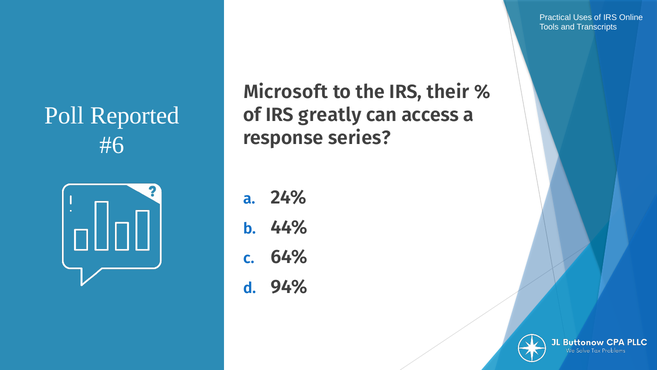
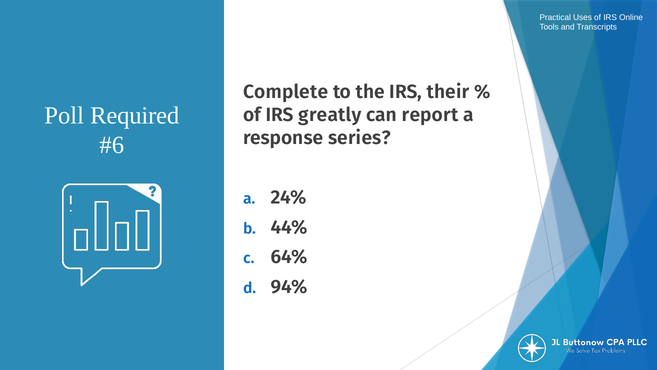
Microsoft: Microsoft -> Complete
Reported: Reported -> Required
access: access -> report
